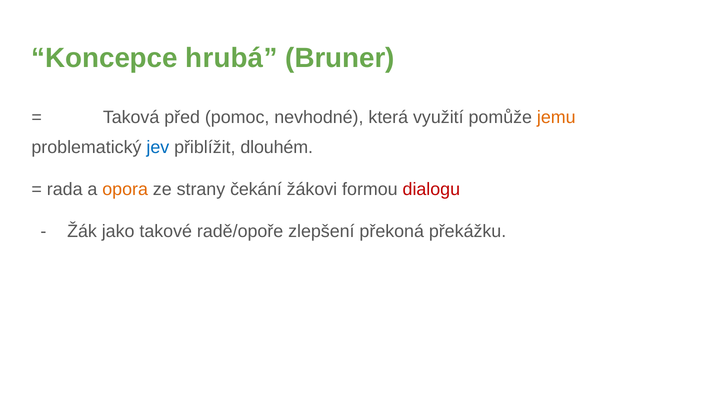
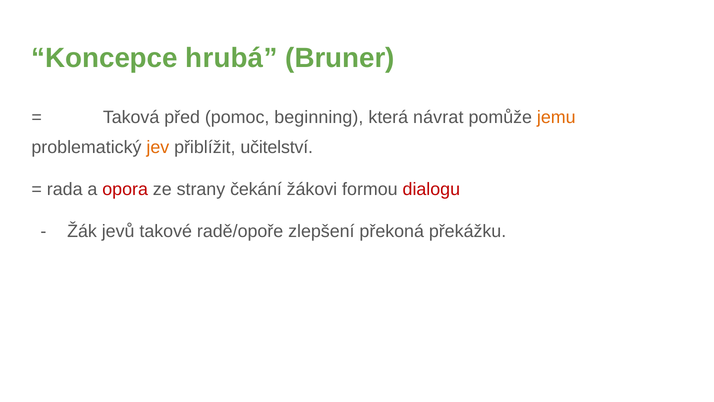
nevhodné: nevhodné -> beginning
využití: využití -> návrat
jev colour: blue -> orange
dlouhém: dlouhém -> učitelství
opora colour: orange -> red
jako: jako -> jevů
